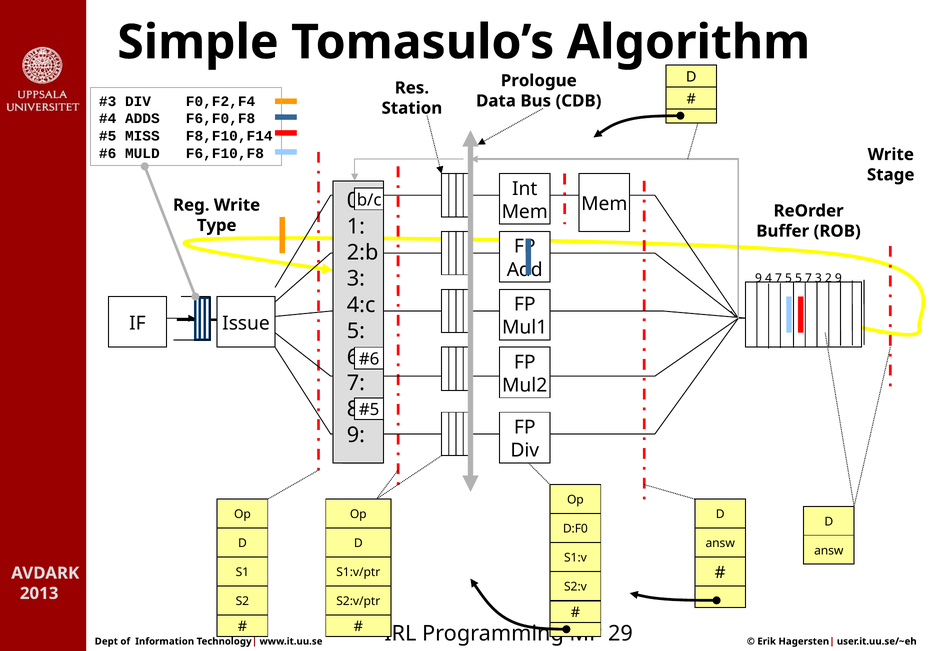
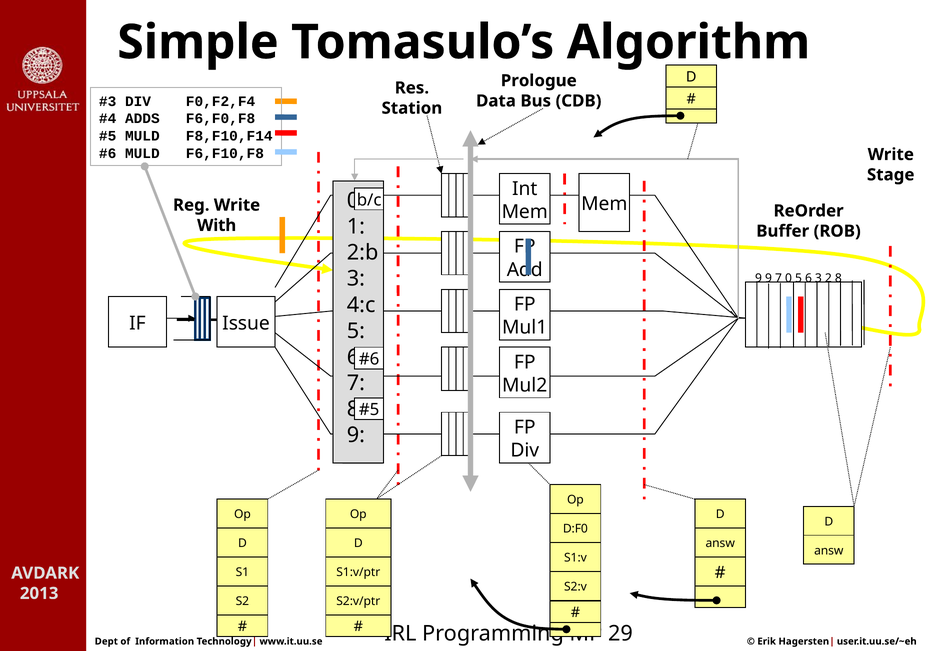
MISS at (142, 136): MISS -> MULD
Type: Type -> With
9 4: 4 -> 9
7 5: 5 -> 0
5 7: 7 -> 6
2 9: 9 -> 8
